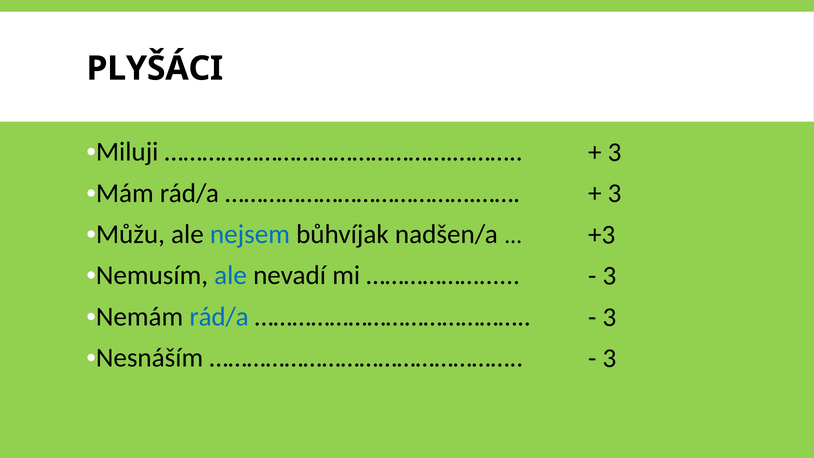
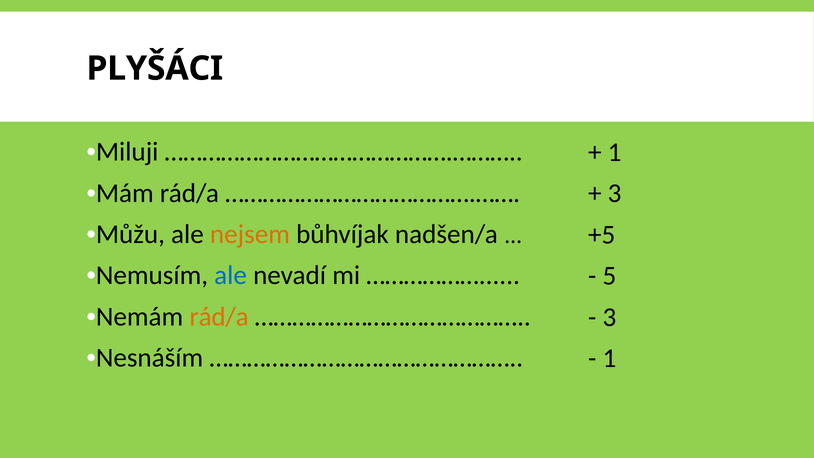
3 at (615, 152): 3 -> 1
nejsem colour: blue -> orange
+3: +3 -> +5
3 at (609, 276): 3 -> 5
rád/a at (219, 317) colour: blue -> orange
3 at (609, 358): 3 -> 1
